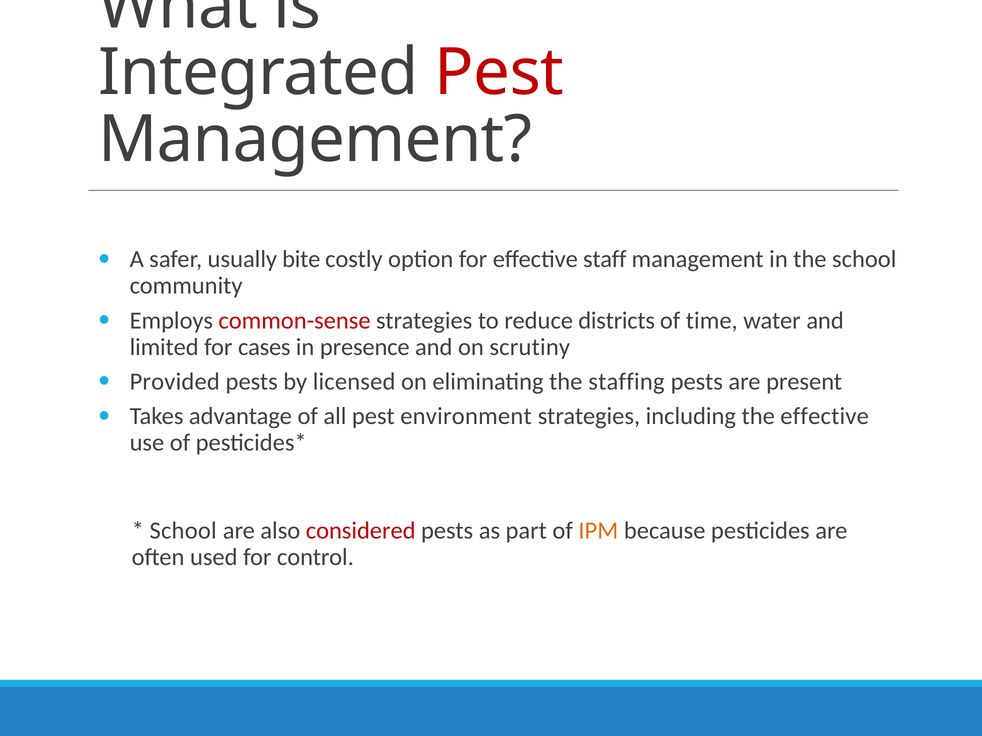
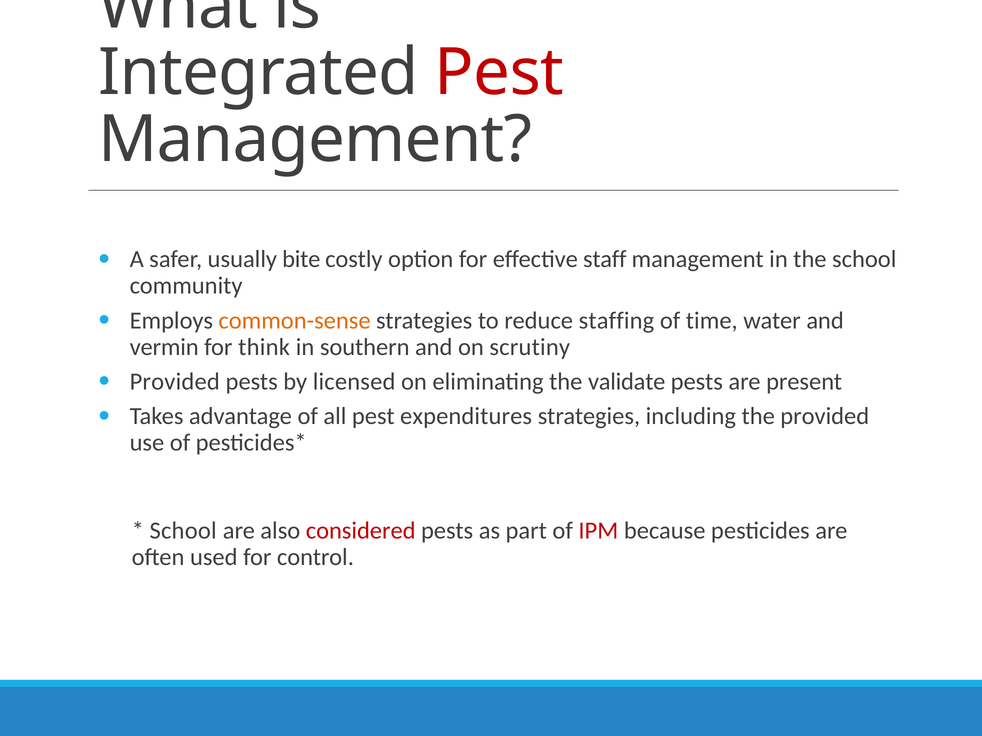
common-sense colour: red -> orange
districts: districts -> staffing
limited: limited -> vermin
cases: cases -> think
presence: presence -> southern
staffing: staffing -> validate
environment: environment -> expenditures
the effective: effective -> provided
IPM colour: orange -> red
